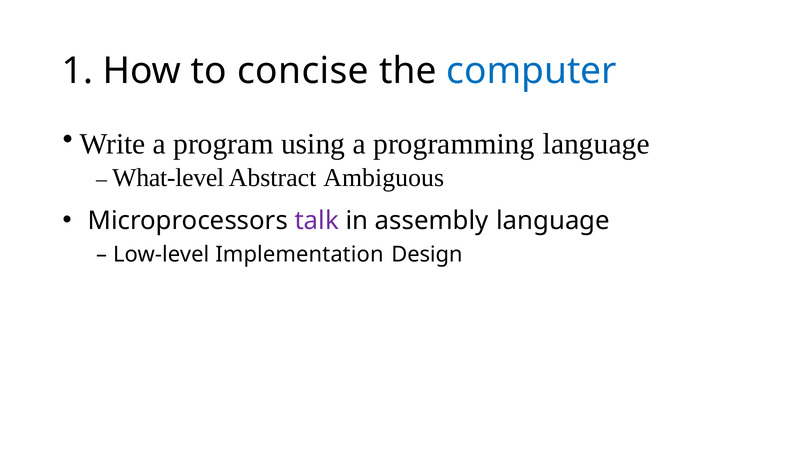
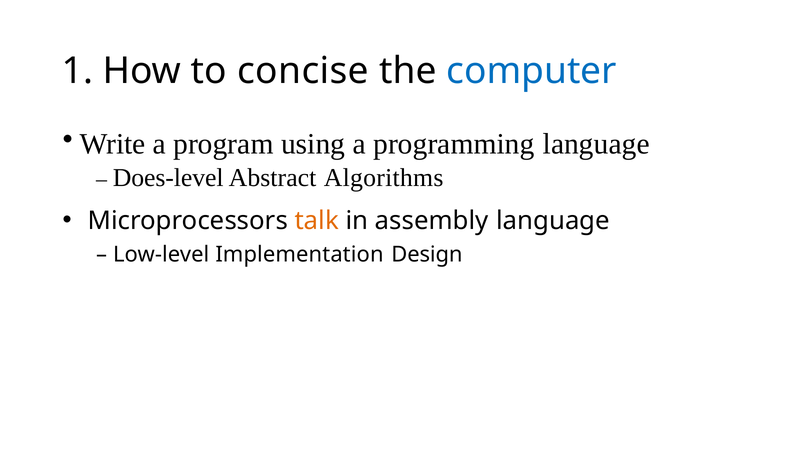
What-level: What-level -> Does-level
Ambiguous: Ambiguous -> Algorithms
talk colour: purple -> orange
